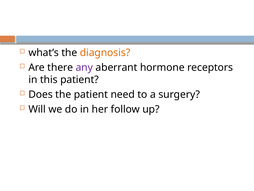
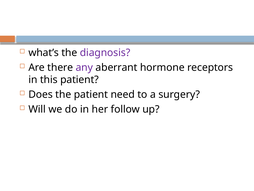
diagnosis colour: orange -> purple
